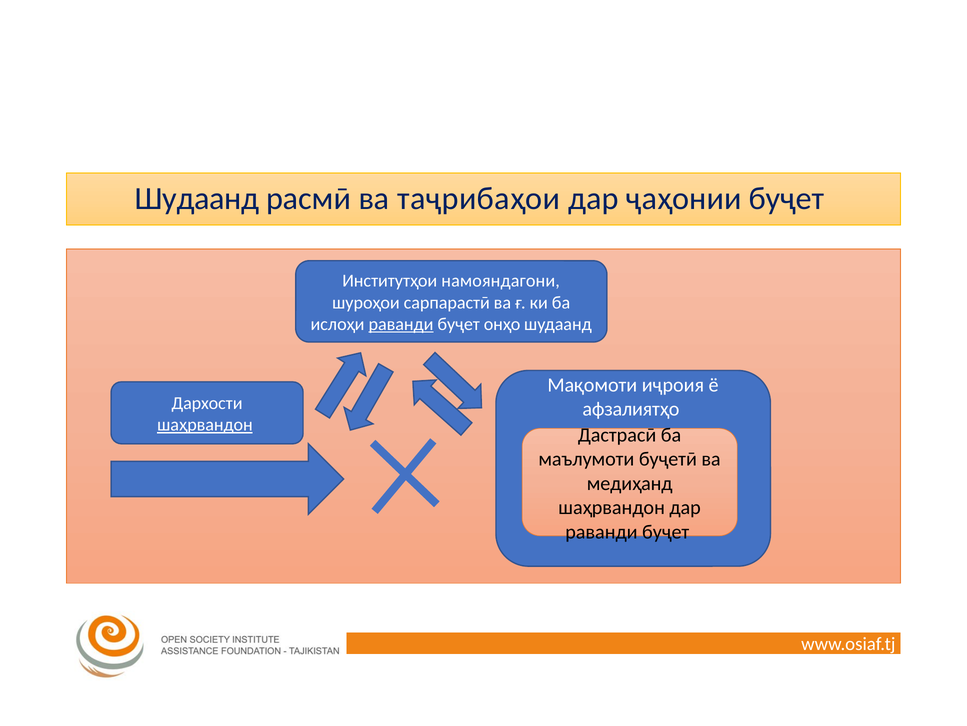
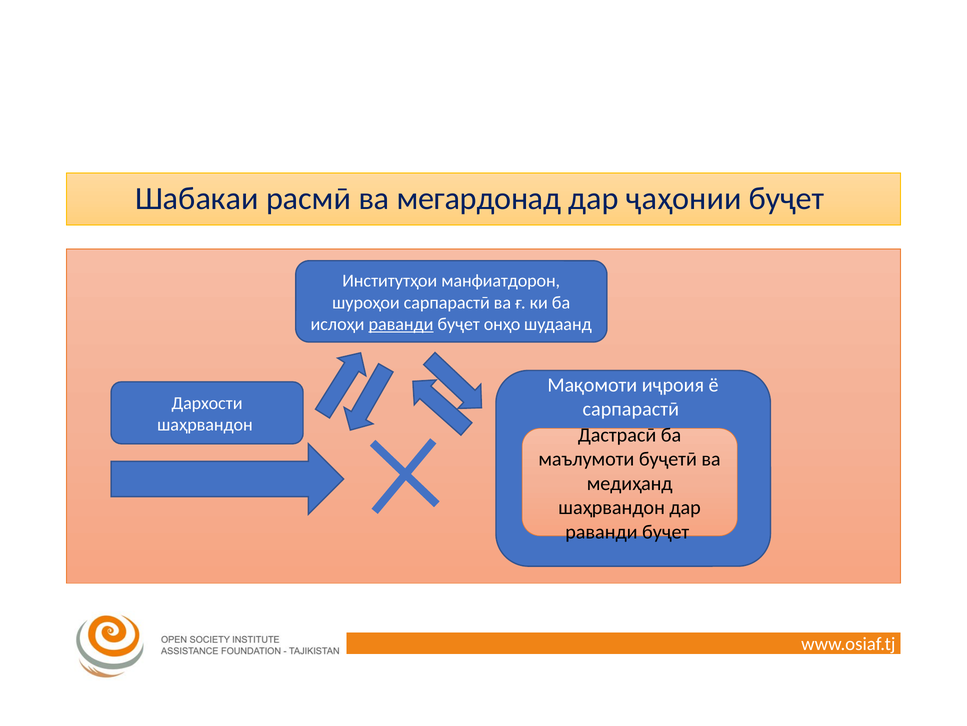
Шудаанд at (197, 199): Шудаанд -> Шабакаи
таҷрибаҳои: таҷрибаҳои -> мегардонад
намояндагони: намояндагони -> манфиатдорон
афзалиятҳо at (631, 409): афзалиятҳо -> сарпарастӣ
шаҳрвандон at (205, 425) underline: present -> none
